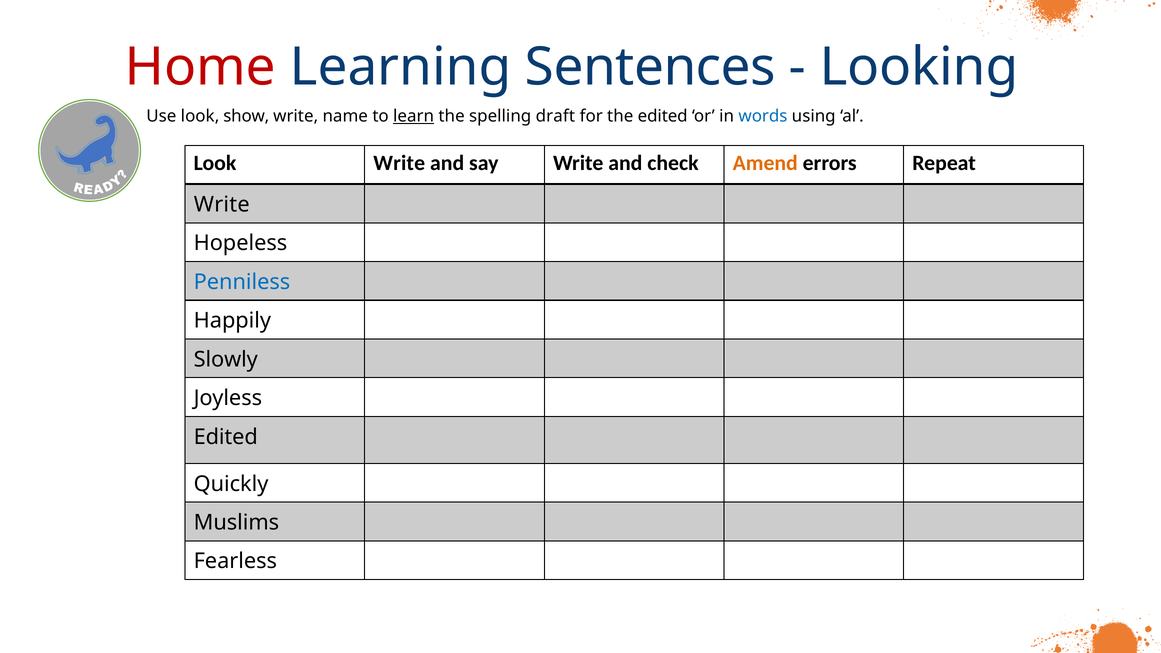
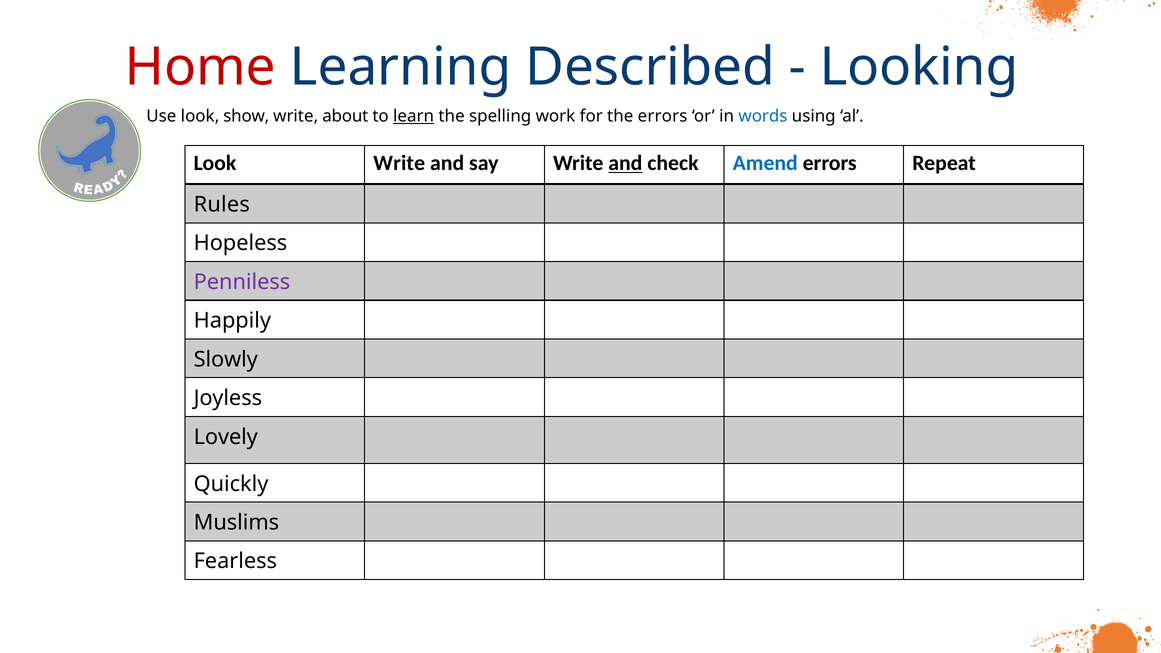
Sentences: Sentences -> Described
name: name -> about
draft: draft -> work
the edited: edited -> errors
and at (625, 163) underline: none -> present
Amend colour: orange -> blue
Write at (222, 204): Write -> Rules
Penniless colour: blue -> purple
Edited at (226, 437): Edited -> Lovely
